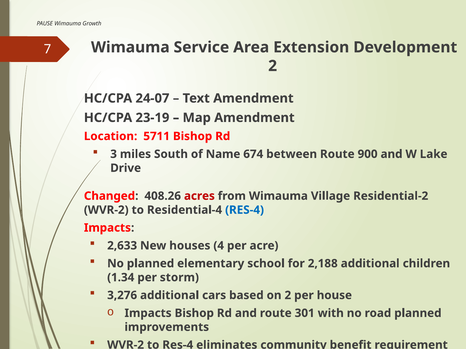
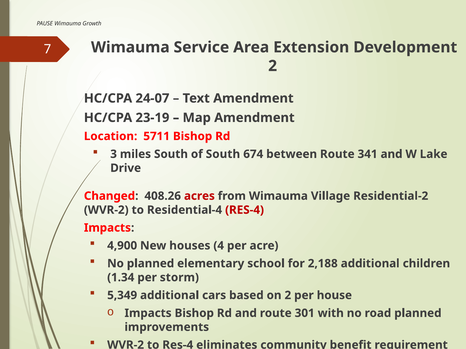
of Name: Name -> South
900: 900 -> 341
RES-4 at (245, 210) colour: blue -> red
2,633: 2,633 -> 4,900
3,276: 3,276 -> 5,349
